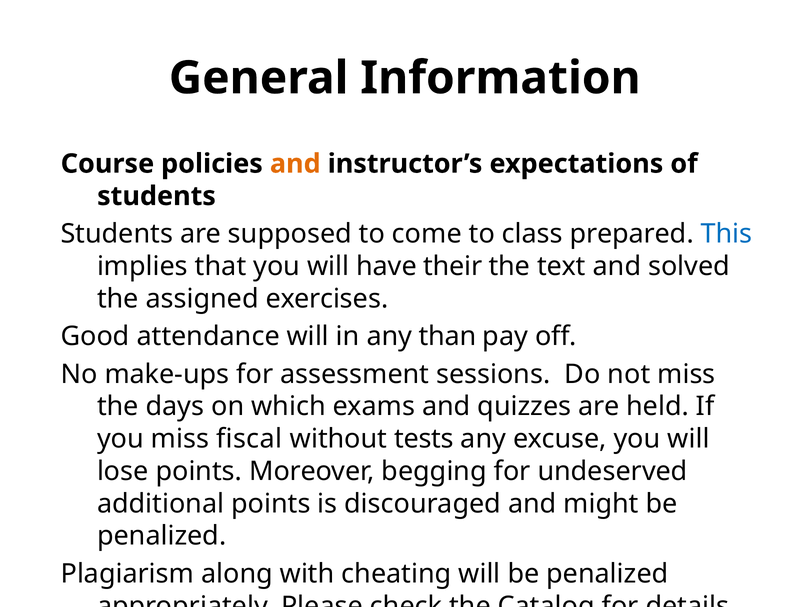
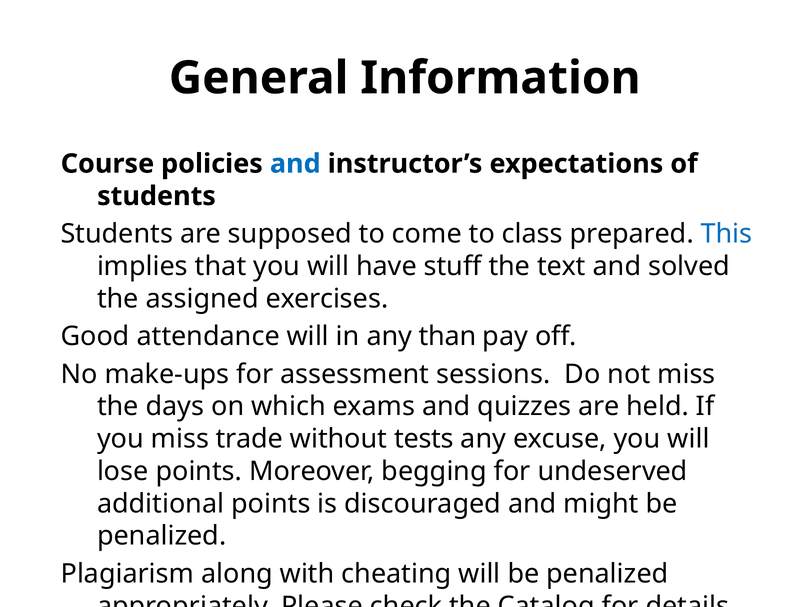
and at (295, 164) colour: orange -> blue
their: their -> stuff
fiscal: fiscal -> trade
